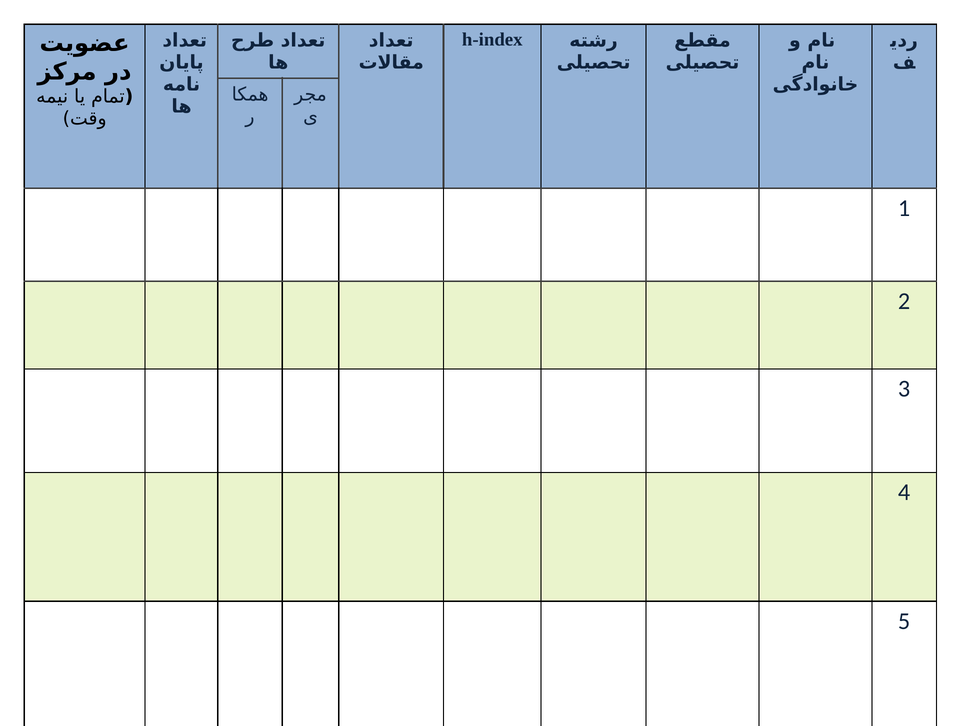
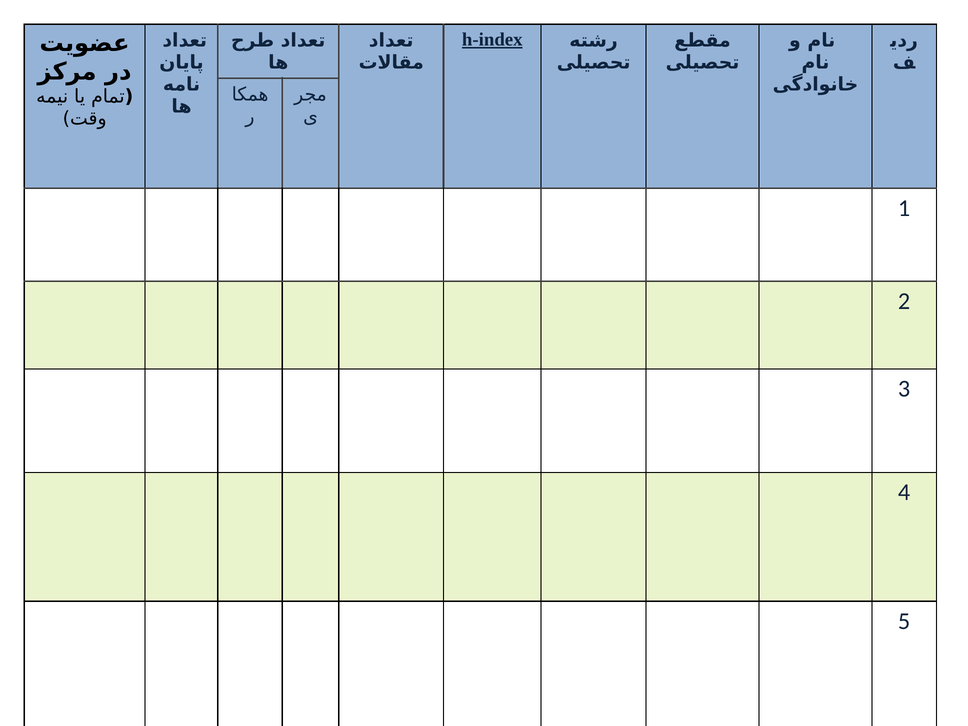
h-index underline: none -> present
